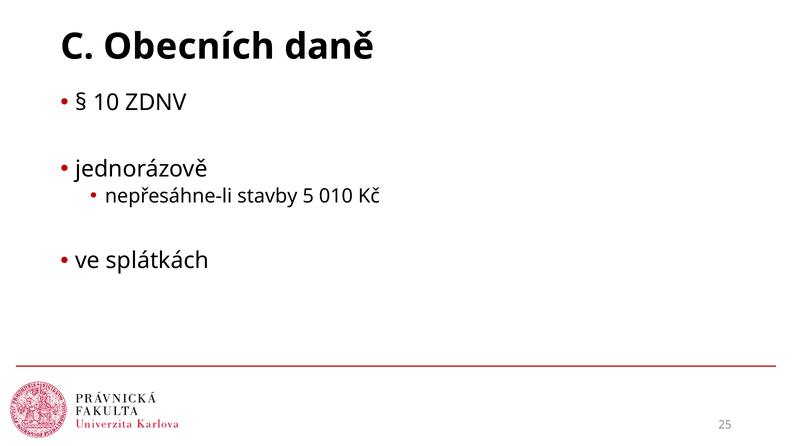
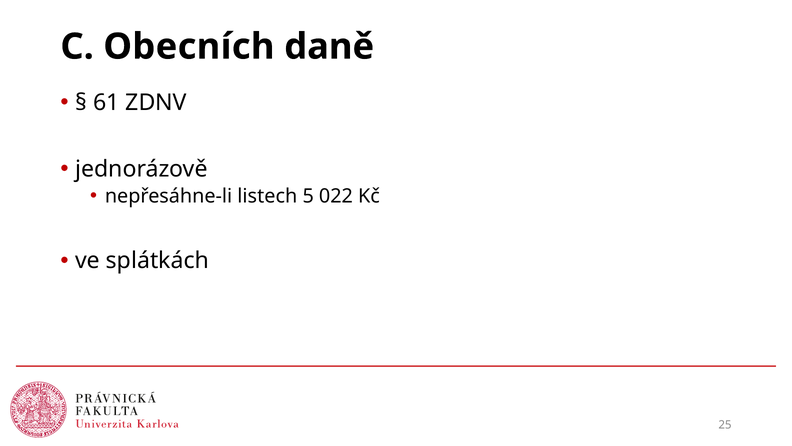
10: 10 -> 61
stavby: stavby -> listech
010: 010 -> 022
